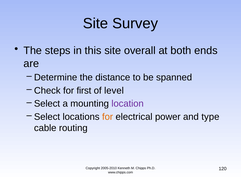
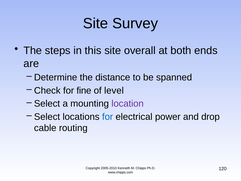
first: first -> fine
for at (108, 117) colour: orange -> blue
type: type -> drop
